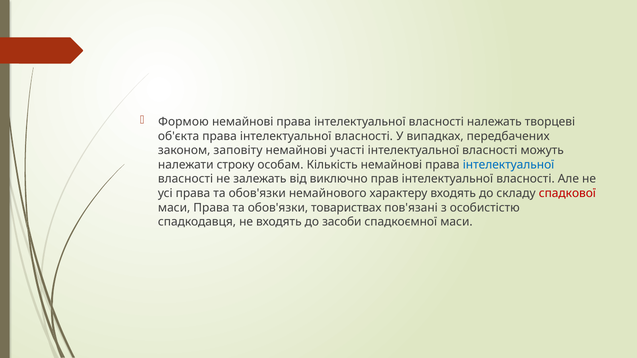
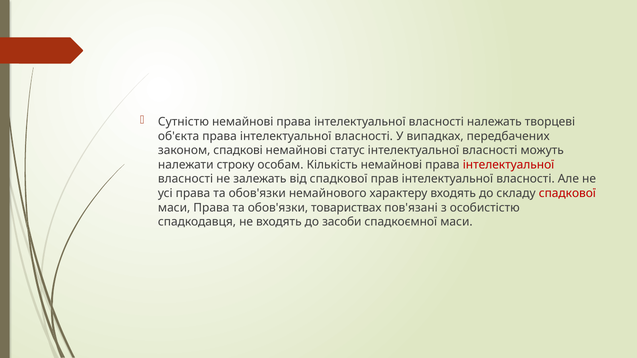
Формою: Формою -> Сутністю
заповіту: заповіту -> спадкові
участі: участі -> статус
інтелектуальної at (509, 165) colour: blue -> red
від виключно: виключно -> спадкової
